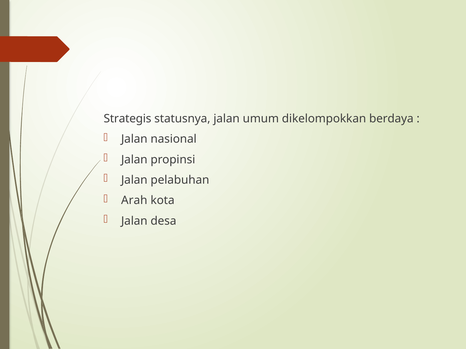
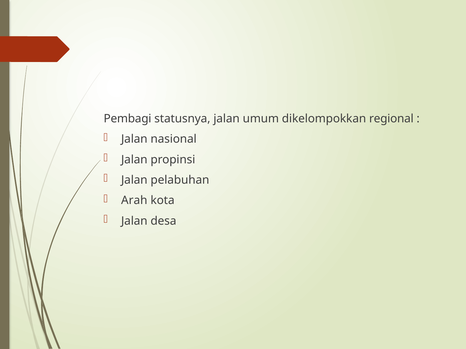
Strategis: Strategis -> Pembagi
berdaya: berdaya -> regional
